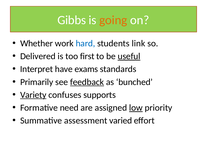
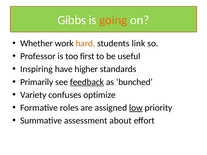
hard colour: blue -> orange
Delivered: Delivered -> Professor
useful underline: present -> none
Interpret: Interpret -> Inspiring
exams: exams -> higher
Variety underline: present -> none
supports: supports -> optimize
need: need -> roles
varied: varied -> about
